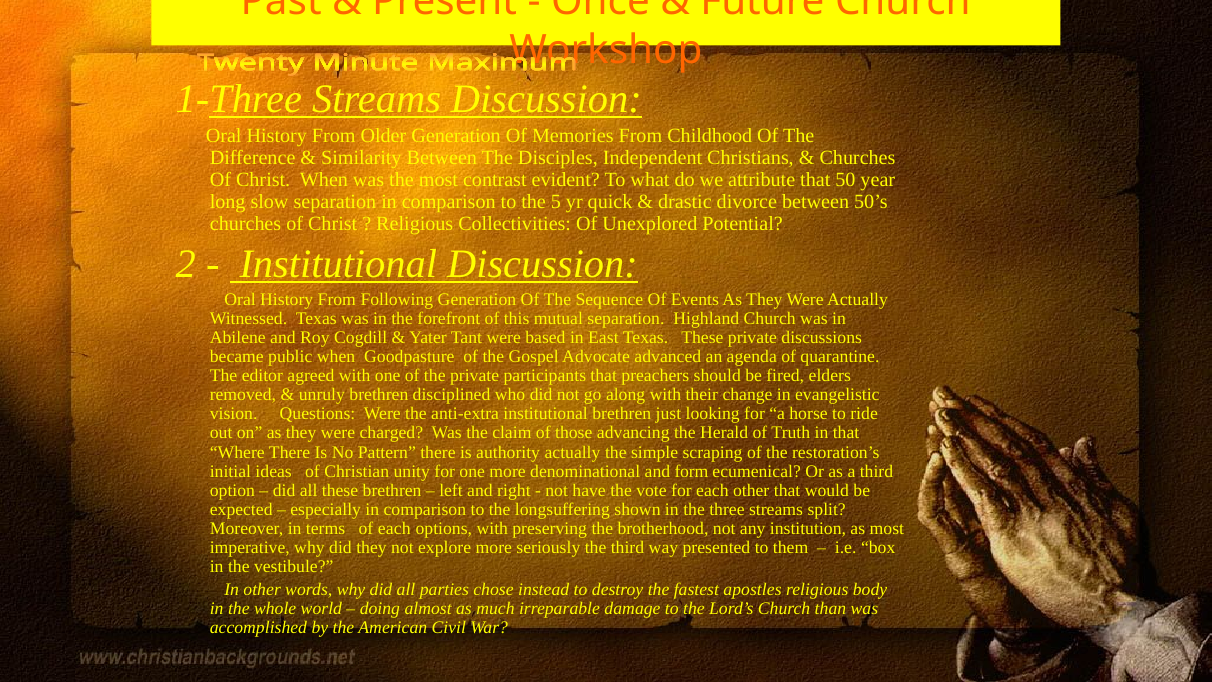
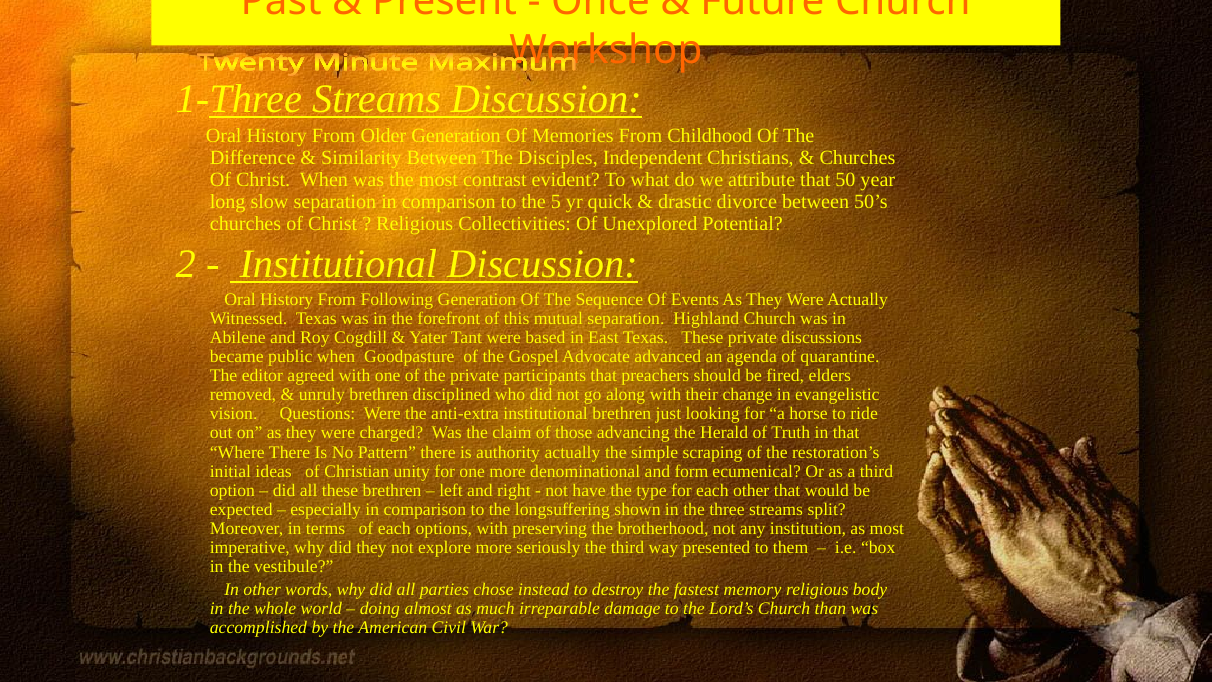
vote: vote -> type
apostles: apostles -> memory
